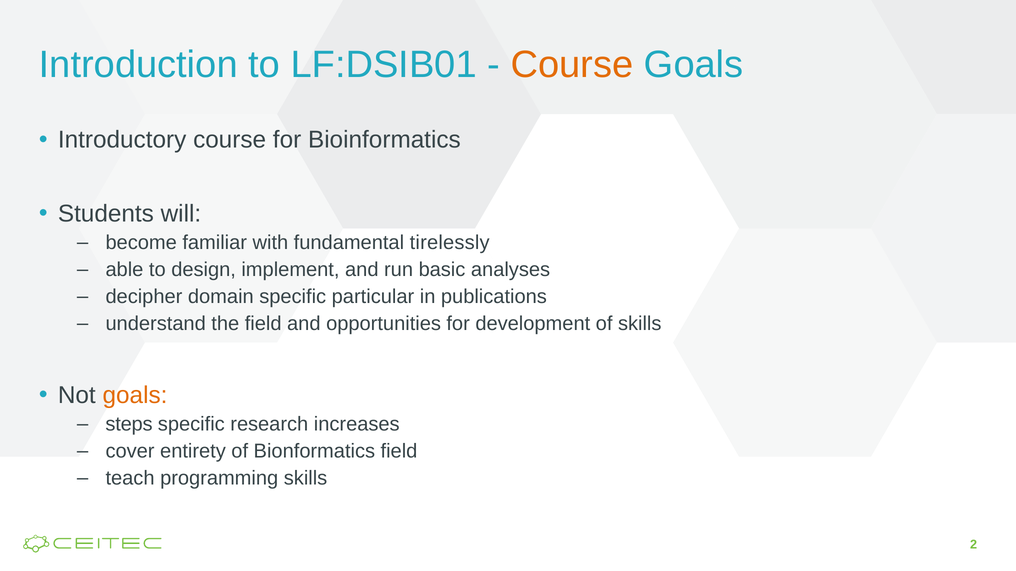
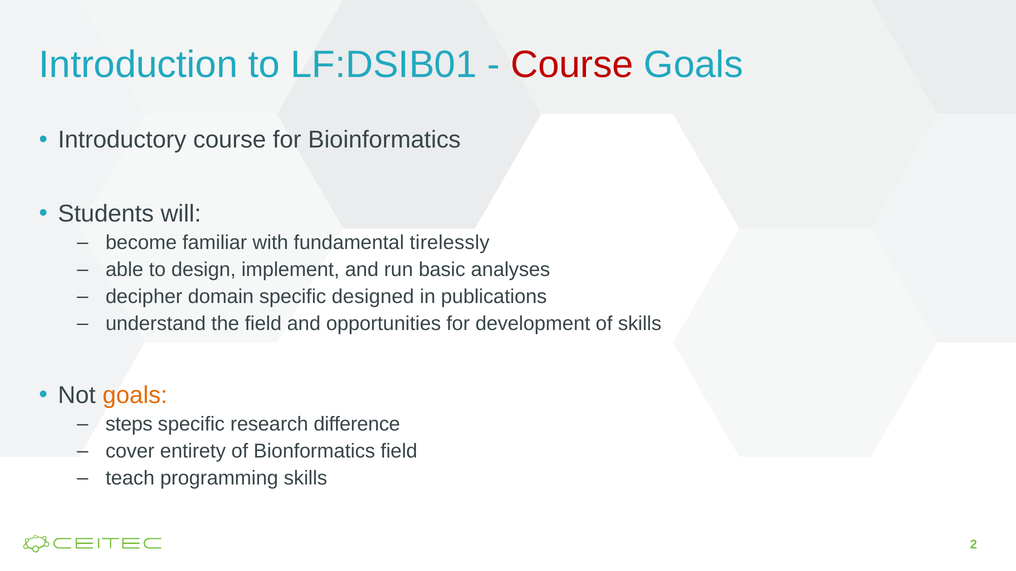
Course at (572, 65) colour: orange -> red
particular: particular -> designed
increases: increases -> difference
